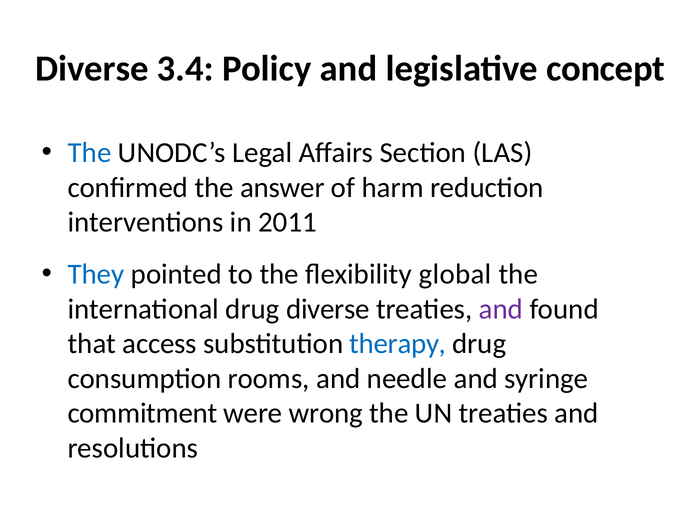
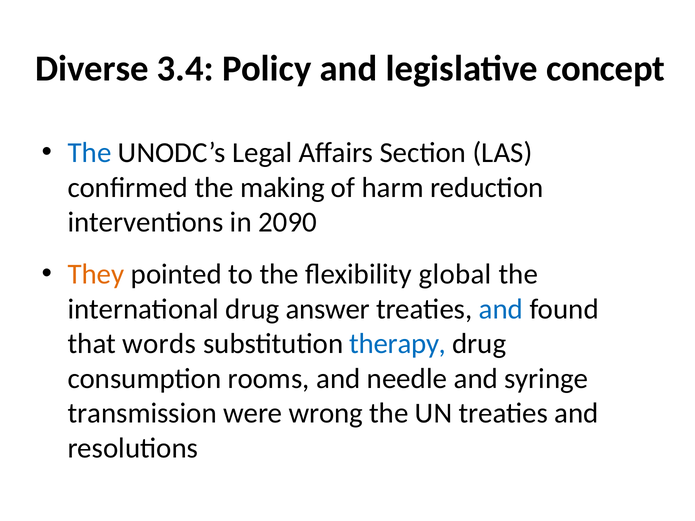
answer: answer -> making
2011: 2011 -> 2090
They colour: blue -> orange
drug diverse: diverse -> answer
and at (501, 309) colour: purple -> blue
access: access -> words
commitment: commitment -> transmission
